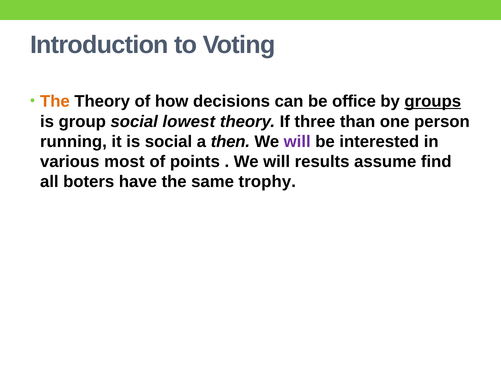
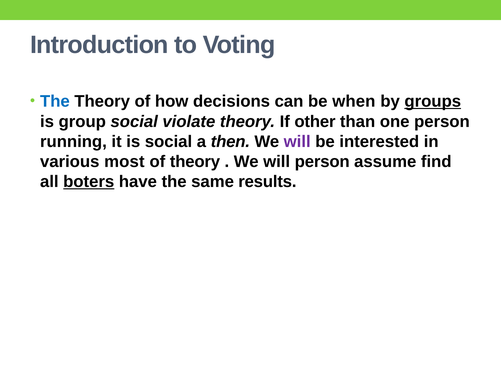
The at (55, 101) colour: orange -> blue
office: office -> when
lowest: lowest -> violate
three: three -> other
of points: points -> theory
will results: results -> person
boters underline: none -> present
trophy: trophy -> results
